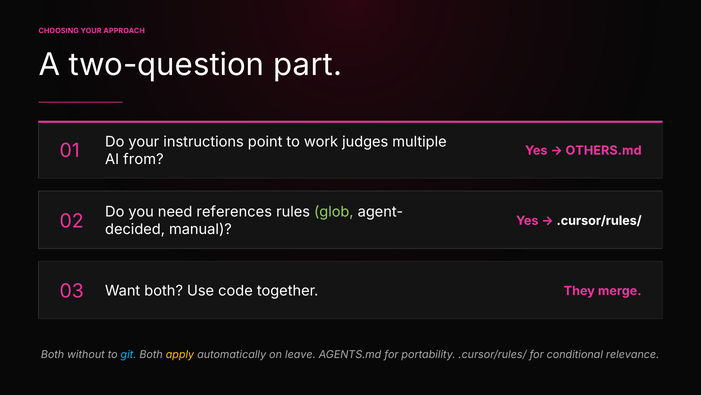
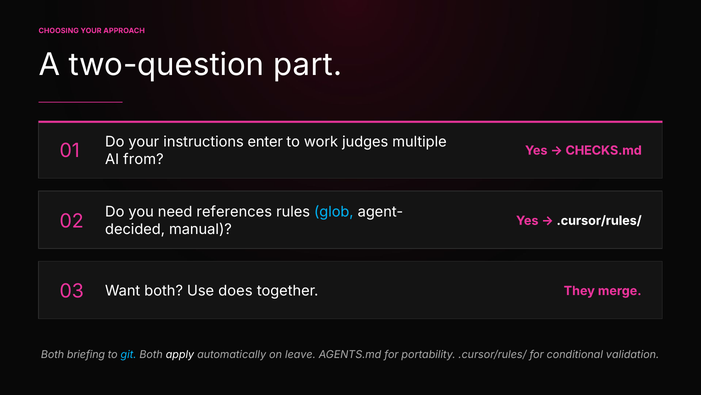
point: point -> enter
OTHERS.md: OTHERS.md -> CHECKS.md
glob colour: light green -> light blue
code: code -> does
without: without -> briefing
apply colour: yellow -> white
relevance: relevance -> validation
